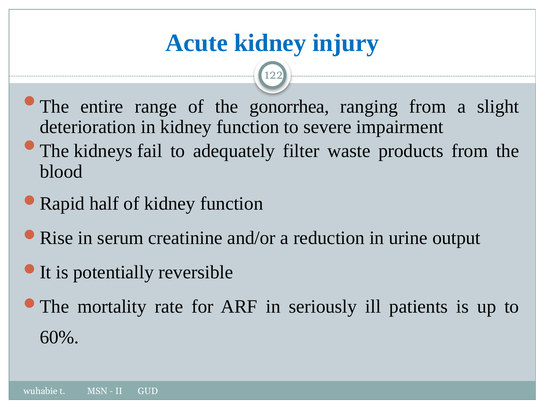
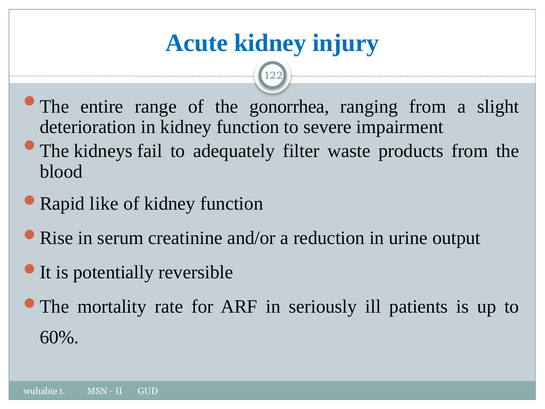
half: half -> like
